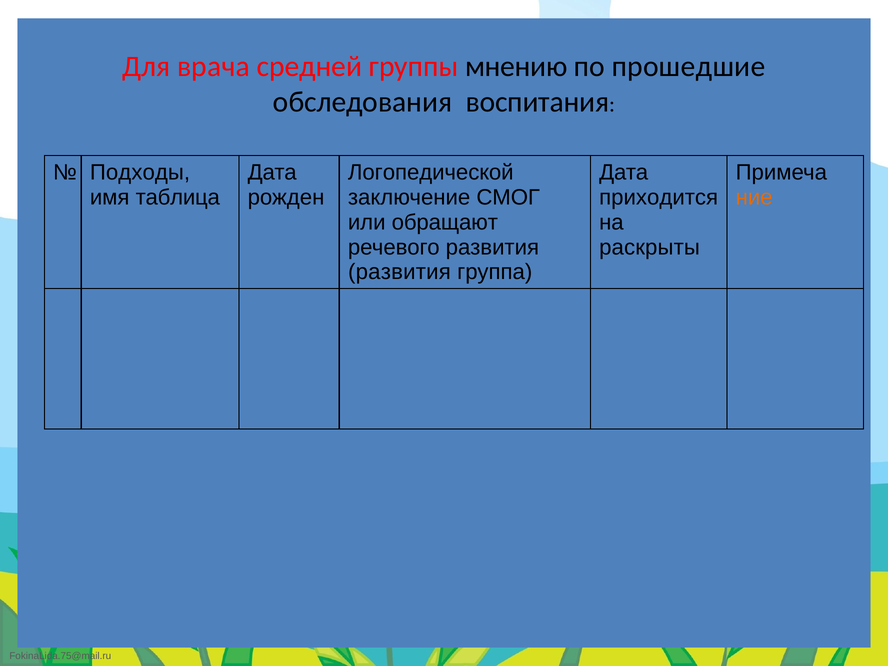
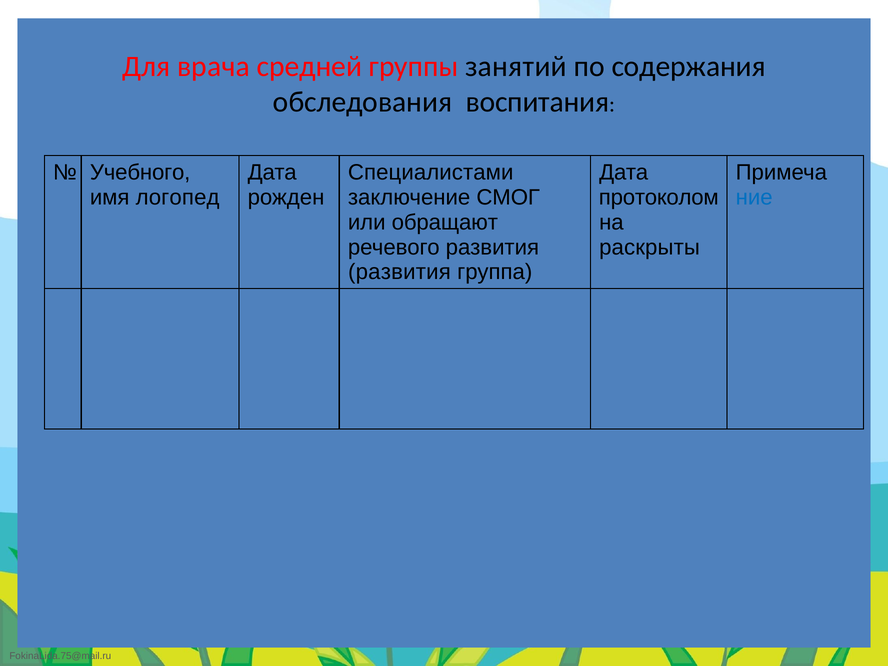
мнению: мнению -> занятий
прошедшие: прошедшие -> содержания
Подходы: Подходы -> Учебного
Логопедической: Логопедической -> Специалистами
таблица: таблица -> логопед
приходится: приходится -> протоколом
ние colour: orange -> blue
